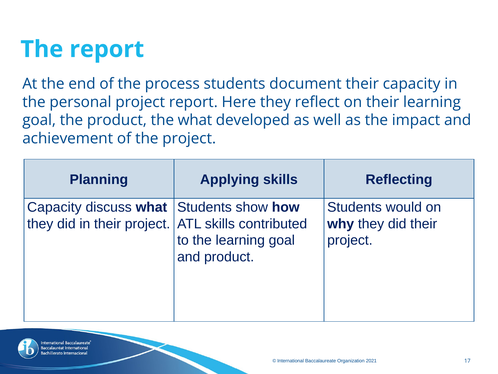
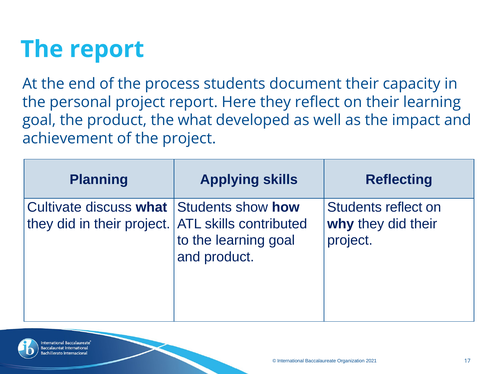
Capacity at (54, 207): Capacity -> Cultivate
Students would: would -> reflect
